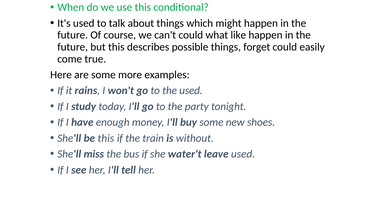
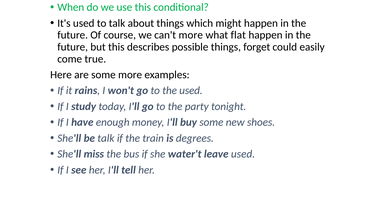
can't could: could -> more
like: like -> flat
be this: this -> talk
without: without -> degrees
